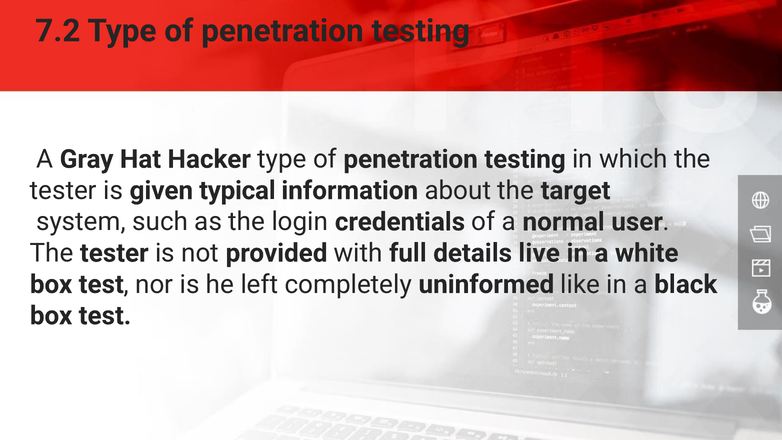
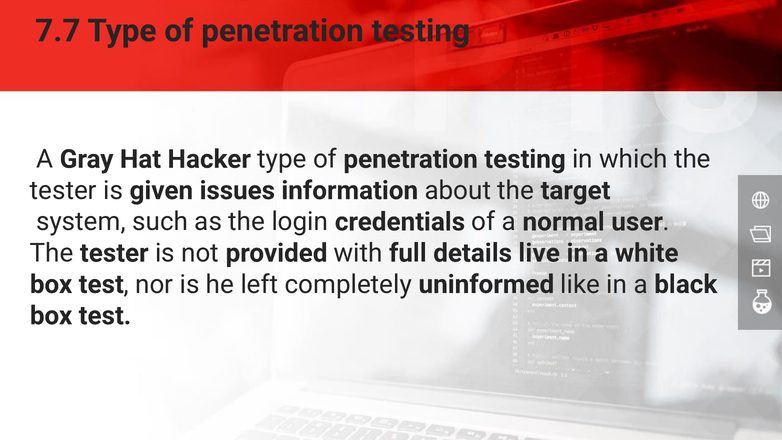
7.2: 7.2 -> 7.7
typical: typical -> issues
